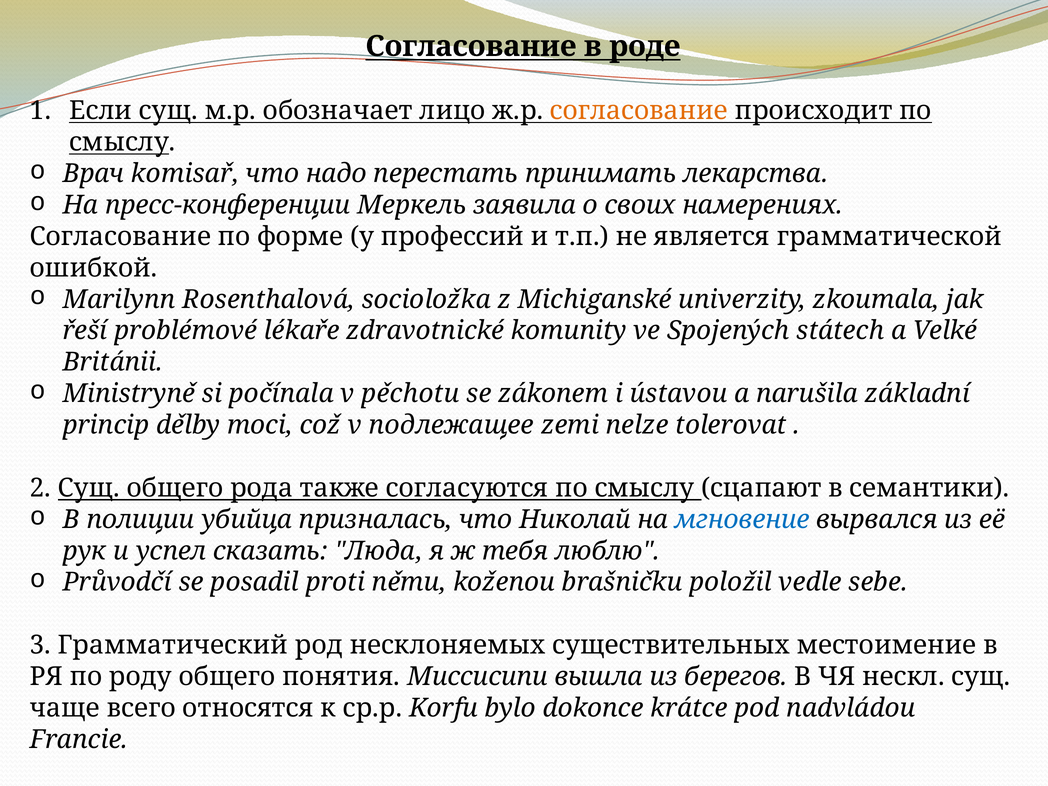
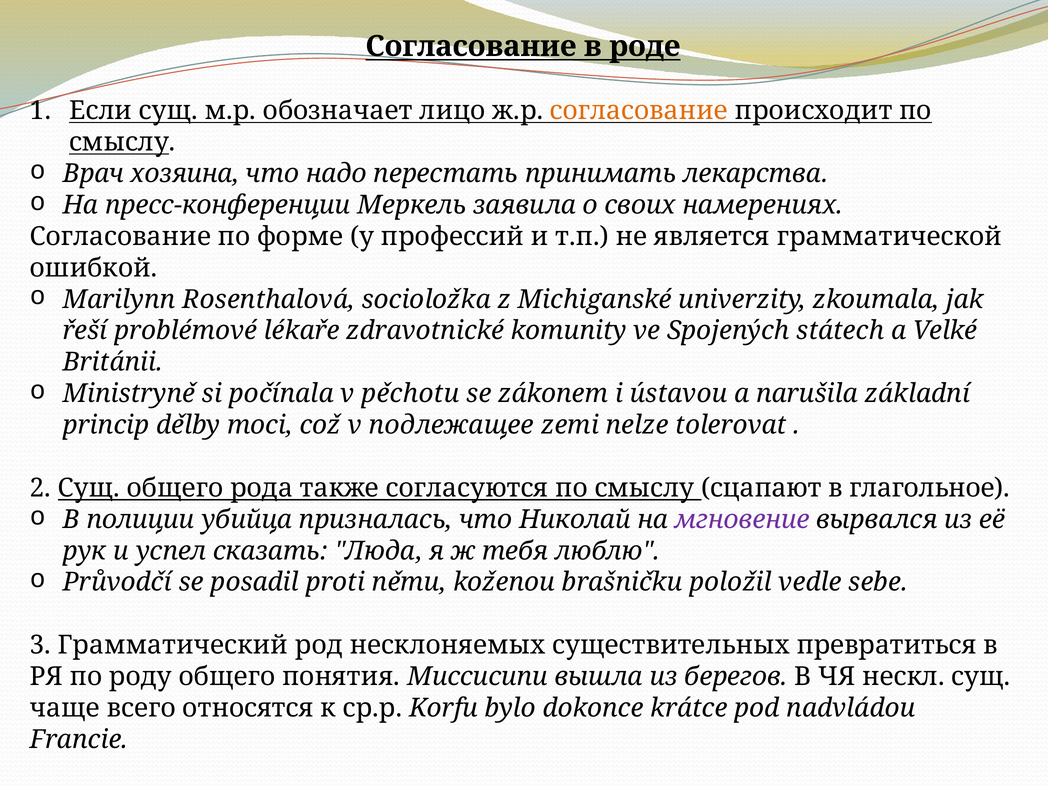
komisař: komisař -> хозяина
семантики: семантики -> глагольное
мгновение colour: blue -> purple
местоимение: местоимение -> превратиться
